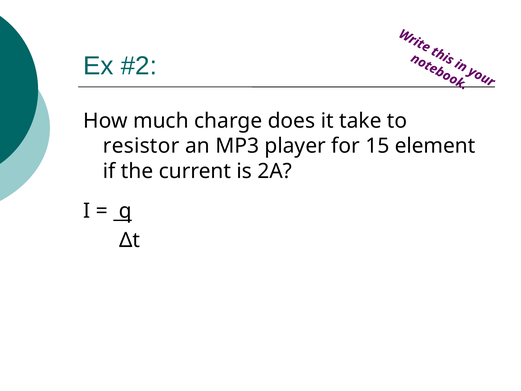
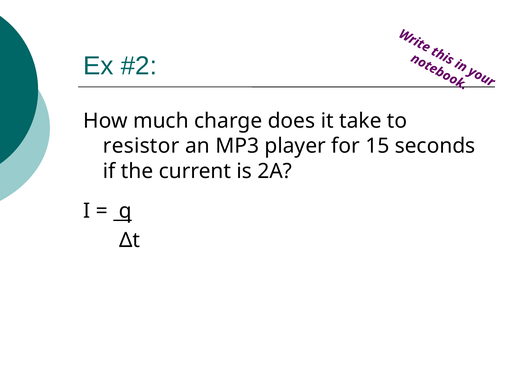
element: element -> seconds
